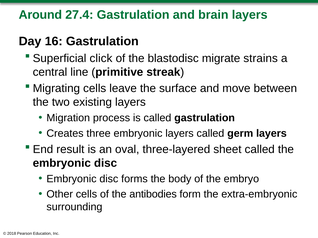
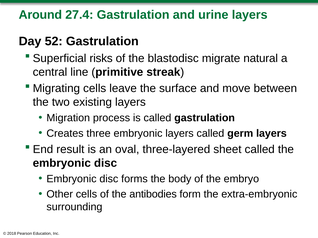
brain: brain -> urine
16: 16 -> 52
click: click -> risks
strains: strains -> natural
